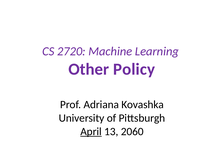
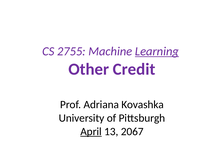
2720: 2720 -> 2755
Learning underline: none -> present
Policy: Policy -> Credit
2060: 2060 -> 2067
